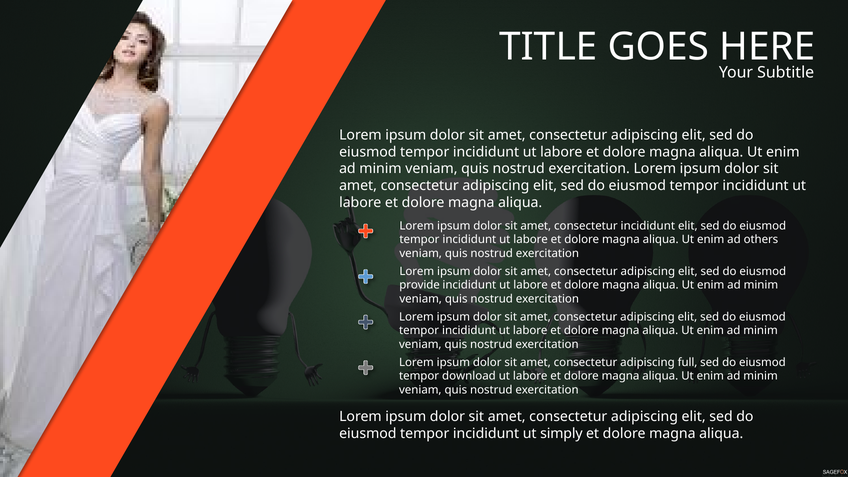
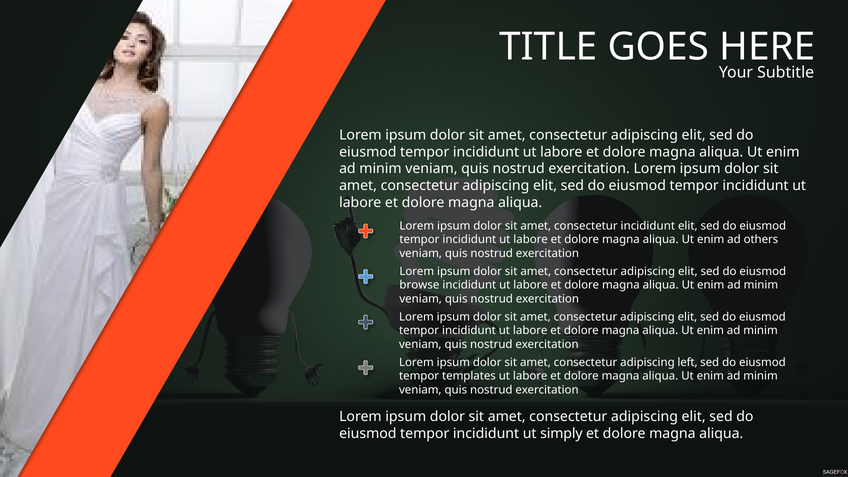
provide: provide -> browse
full: full -> left
download: download -> templates
